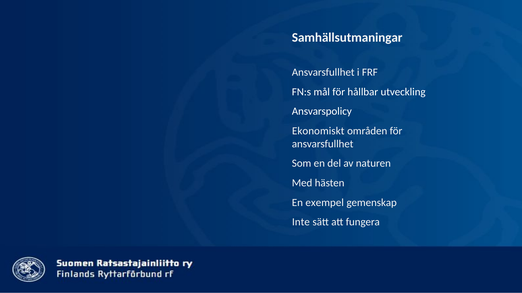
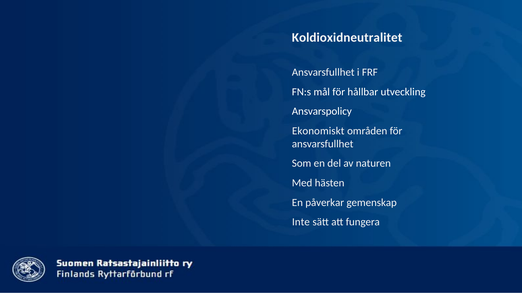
Samhällsutmaningar: Samhällsutmaningar -> Koldioxidneutralitet
exempel: exempel -> påverkar
